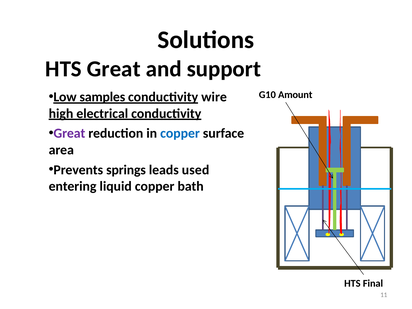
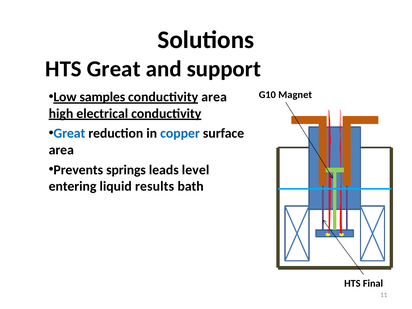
conductivity wire: wire -> area
Amount: Amount -> Magnet
Great at (69, 133) colour: purple -> blue
used: used -> level
liquid copper: copper -> results
